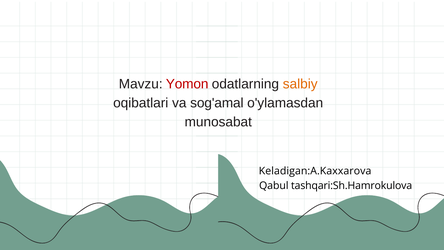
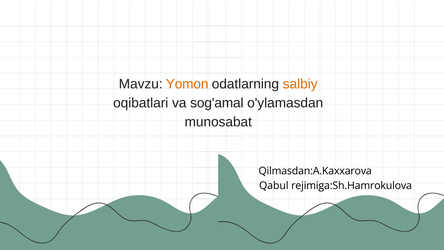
Yomon colour: red -> orange
Keladigan:A.Kaxxarova: Keladigan:A.Kaxxarova -> Qilmasdan:A.Kaxxarova
tashqari:Sh.Hamrokulova: tashqari:Sh.Hamrokulova -> rejimiga:Sh.Hamrokulova
